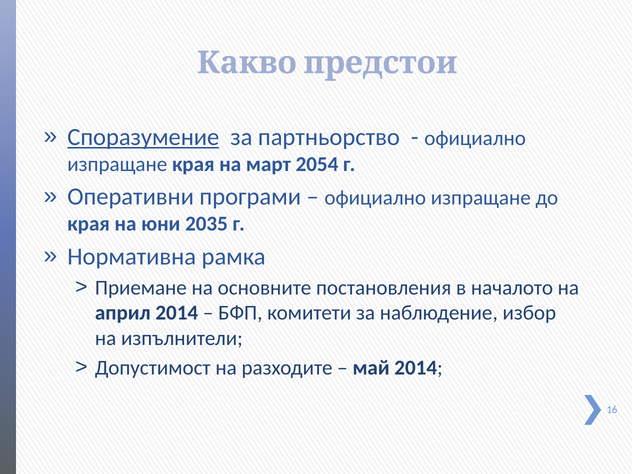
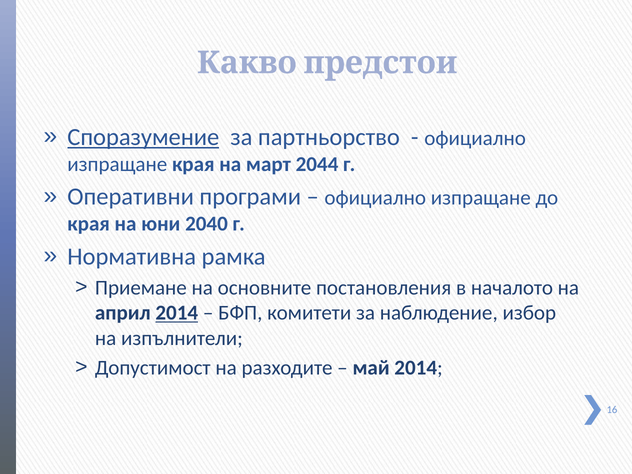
2054: 2054 -> 2044
2035: 2035 -> 2040
2014 at (177, 313) underline: none -> present
